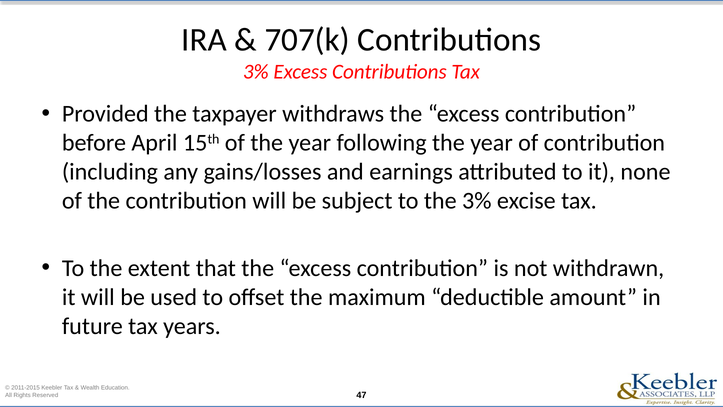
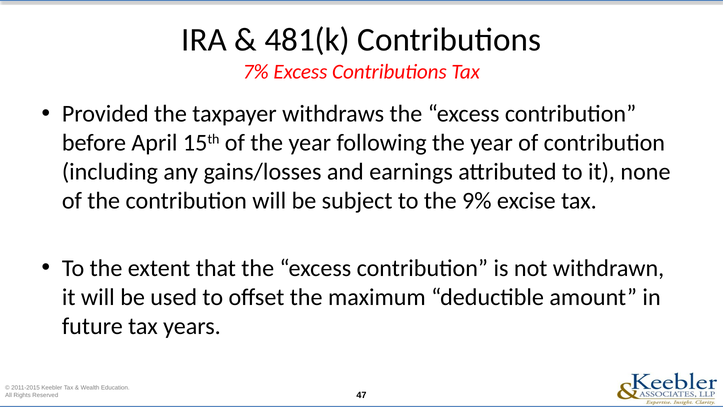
707(k: 707(k -> 481(k
3% at (256, 72): 3% -> 7%
the 3%: 3% -> 9%
